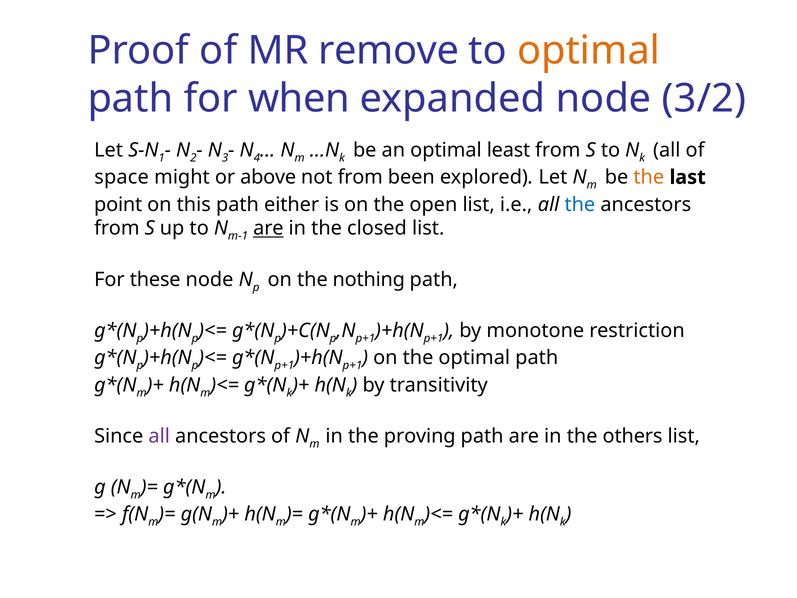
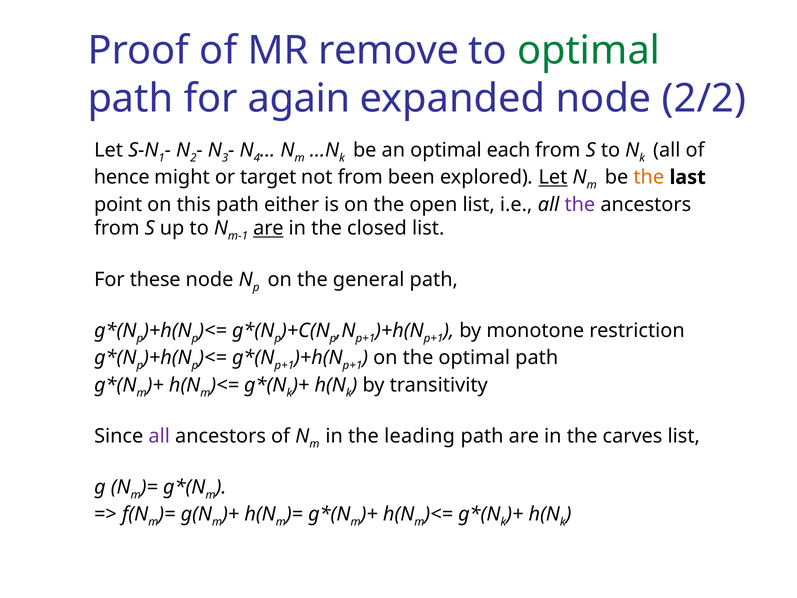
optimal at (589, 51) colour: orange -> green
when: when -> again
3/2: 3/2 -> 2/2
least: least -> each
space: space -> hence
above: above -> target
Let at (553, 177) underline: none -> present
the at (580, 204) colour: blue -> purple
nothing: nothing -> general
proving: proving -> leading
others: others -> carves
